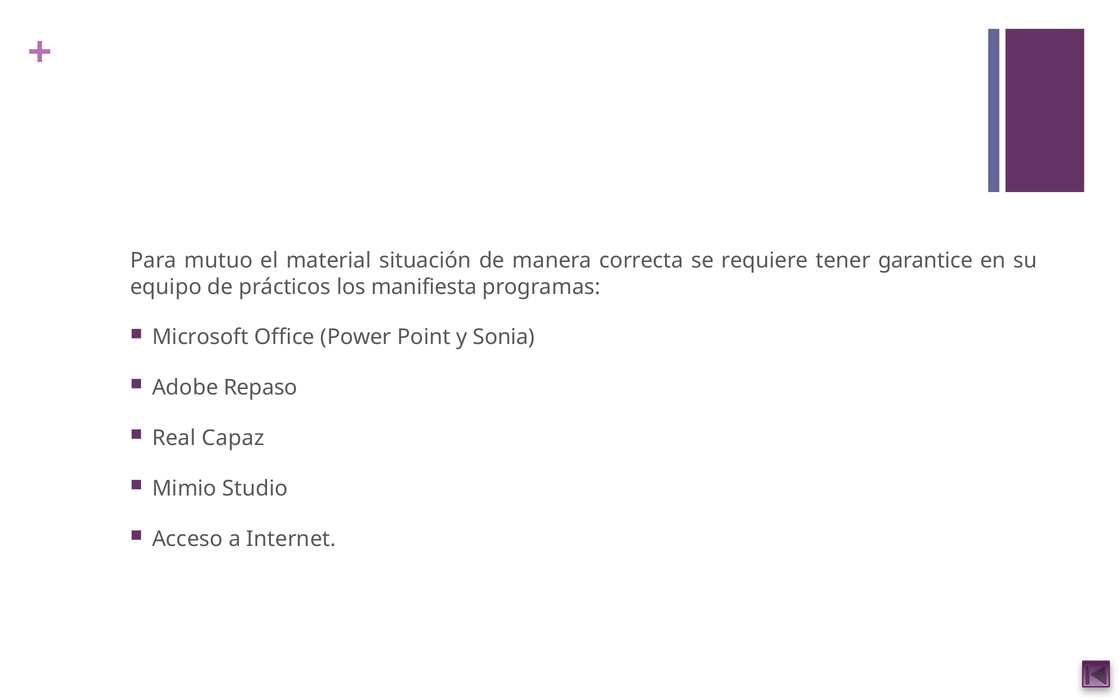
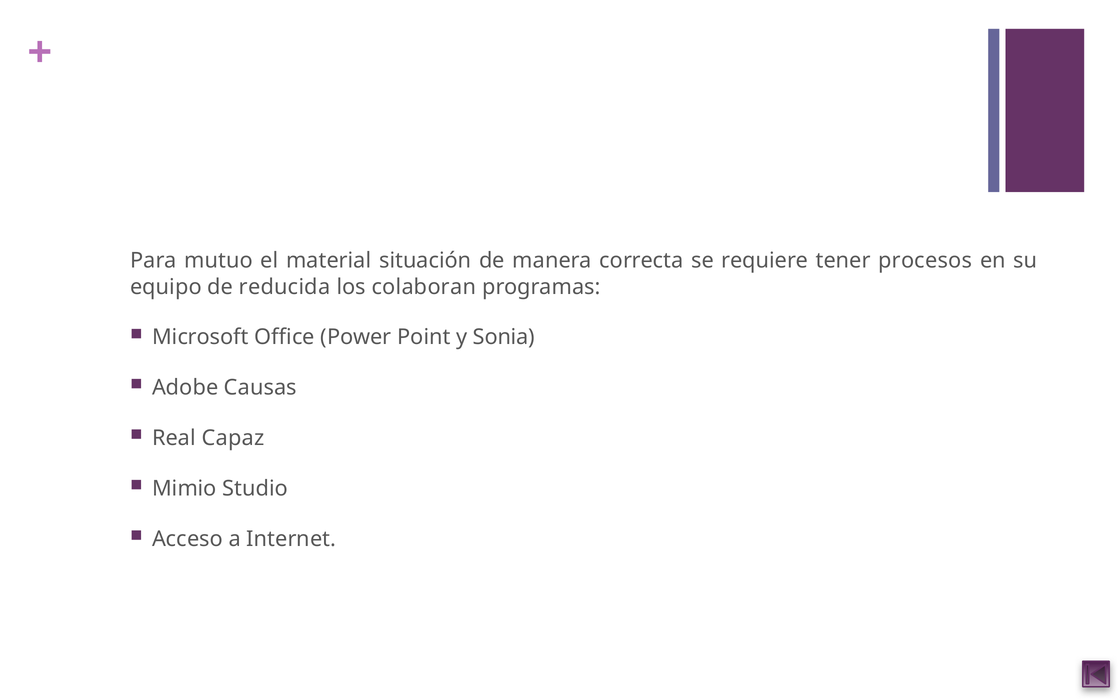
garantice: garantice -> procesos
prácticos: prácticos -> reducida
manifiesta: manifiesta -> colaboran
Repaso: Repaso -> Causas
